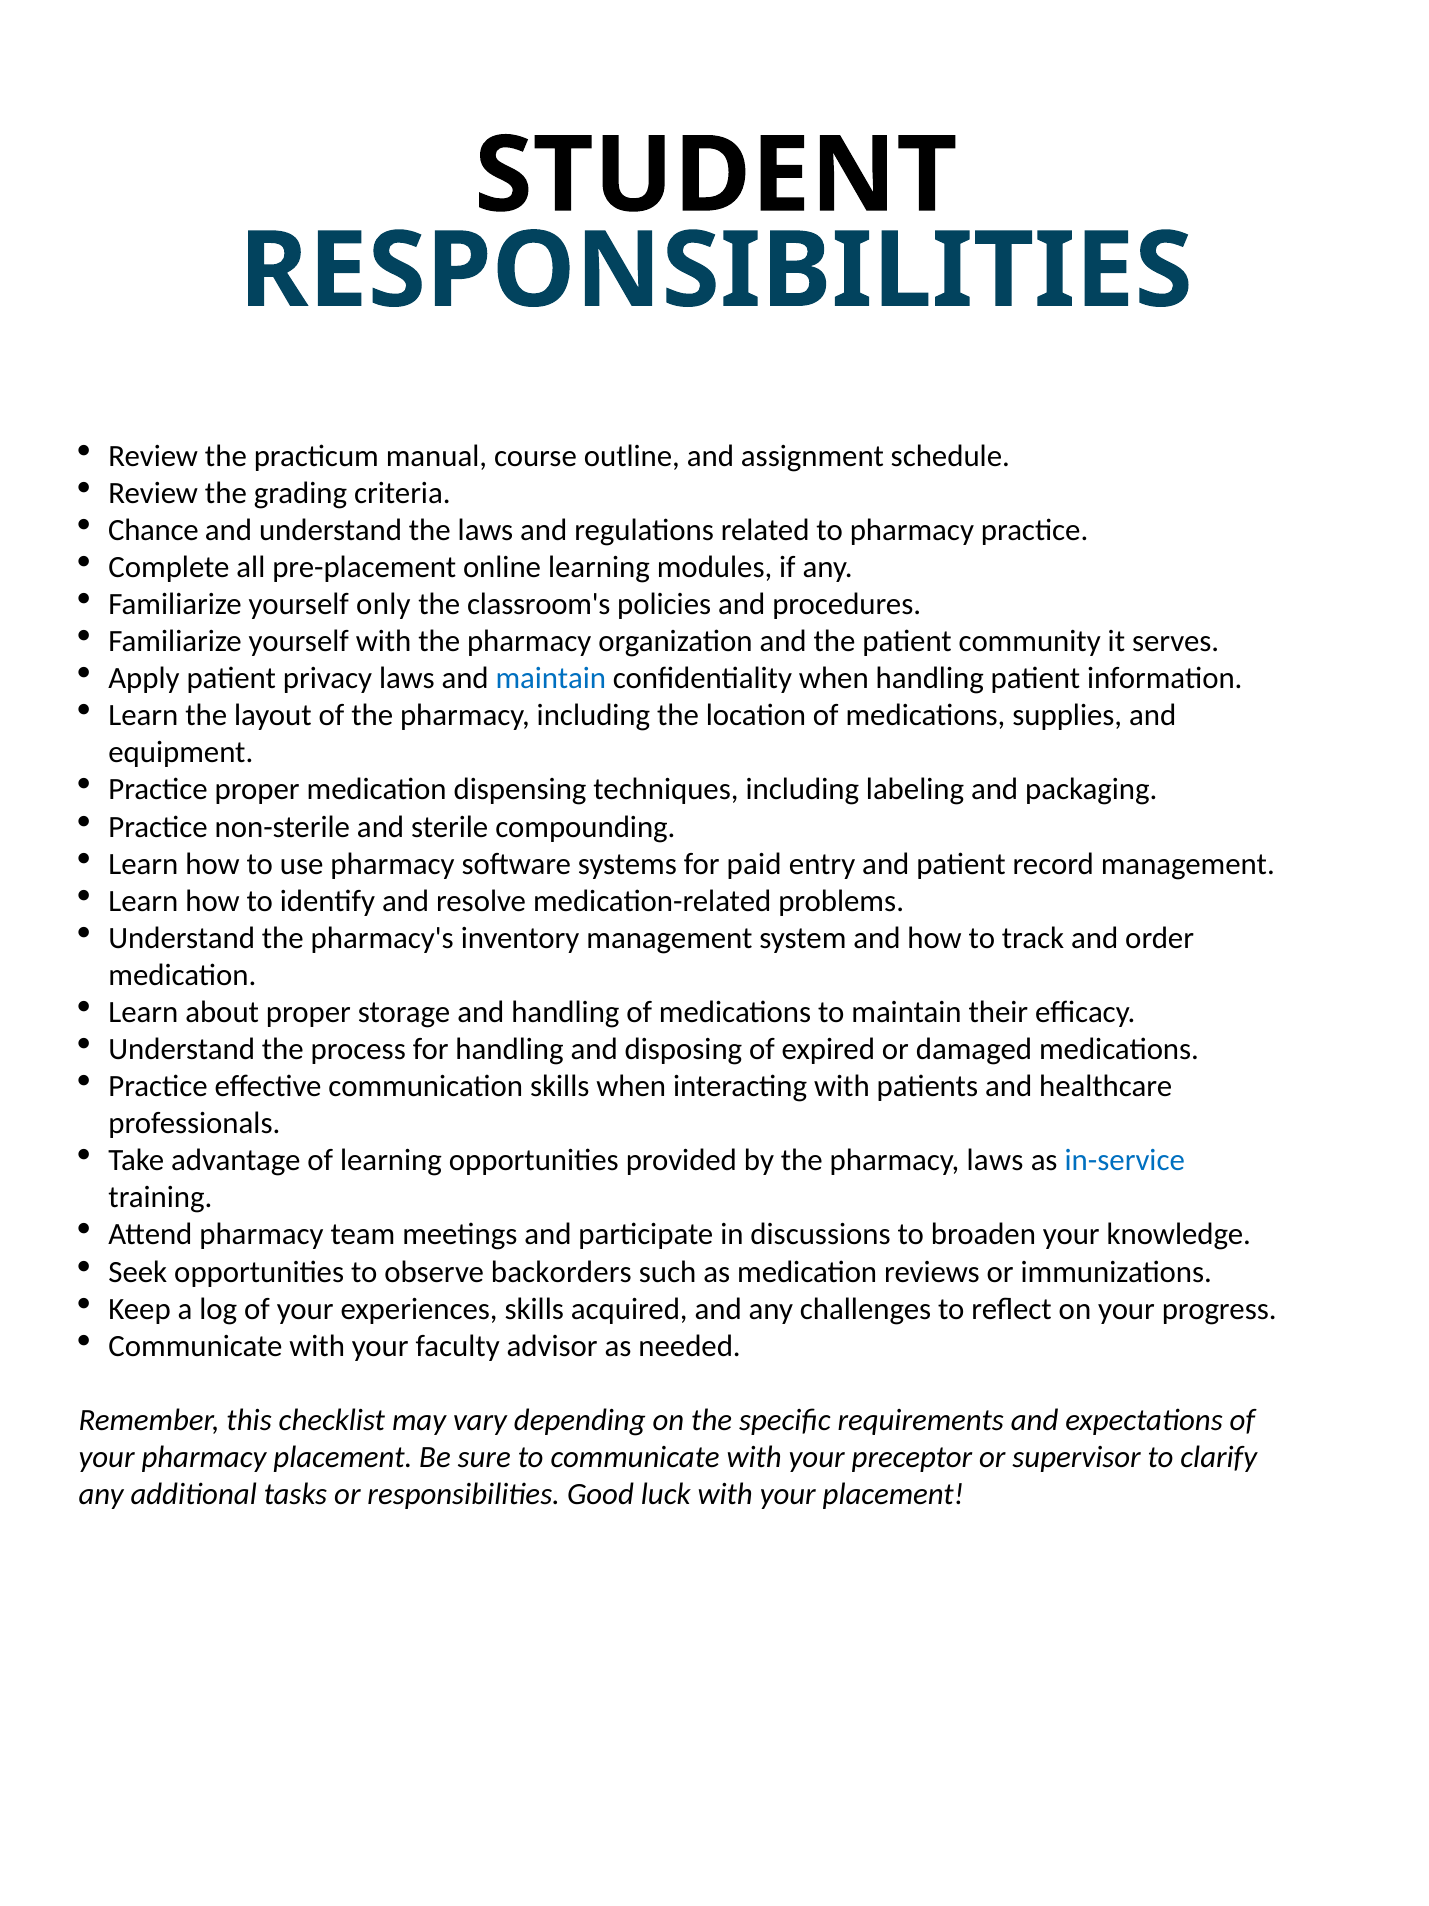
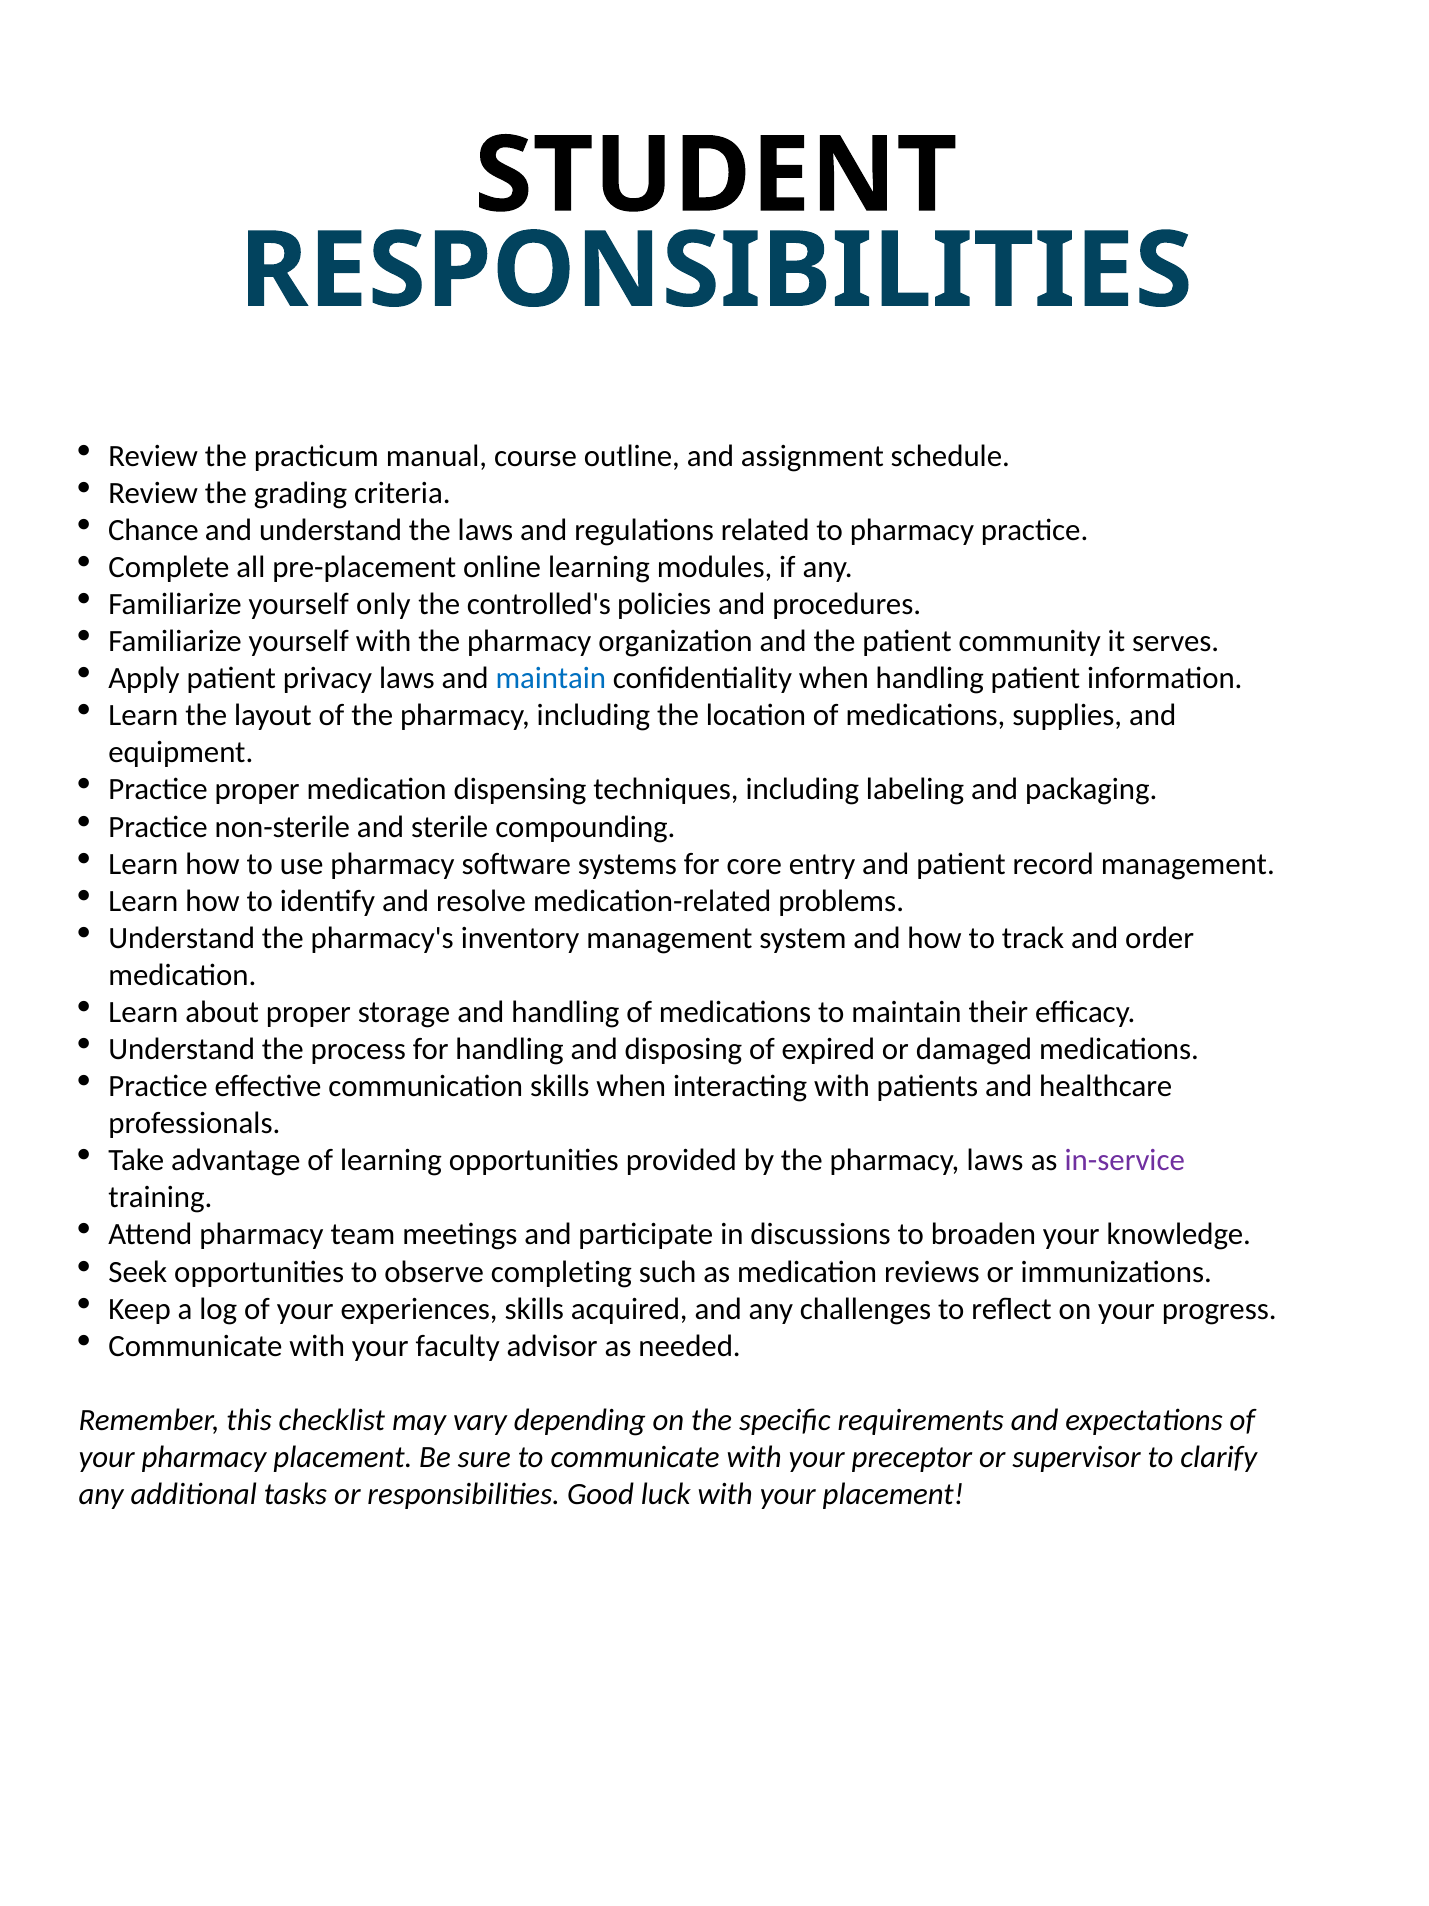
classroom's: classroom's -> controlled's
paid: paid -> core
in-service colour: blue -> purple
backorders: backorders -> completing
